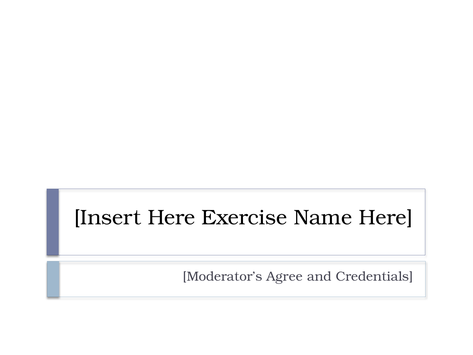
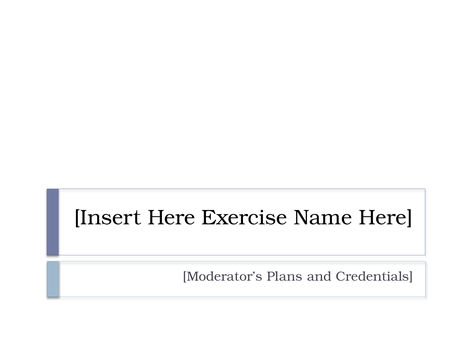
Agree: Agree -> Plans
